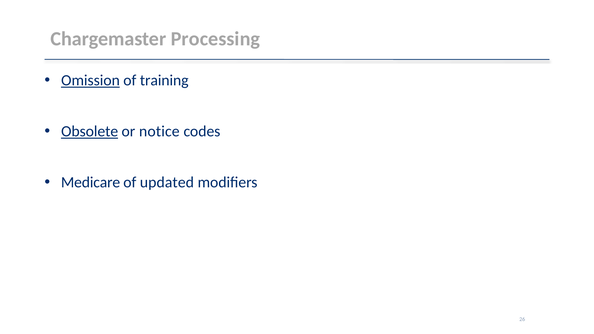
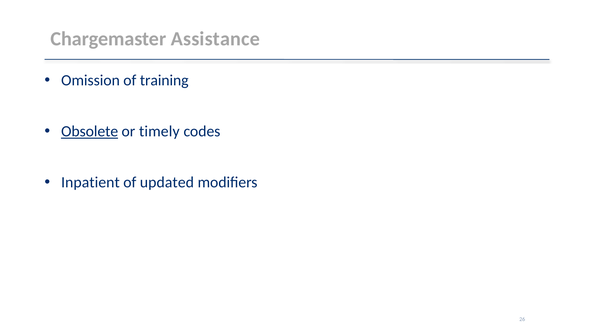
Processing: Processing -> Assistance
Omission underline: present -> none
notice: notice -> timely
Medicare: Medicare -> Inpatient
